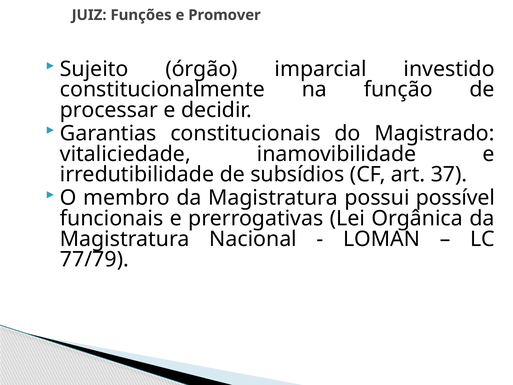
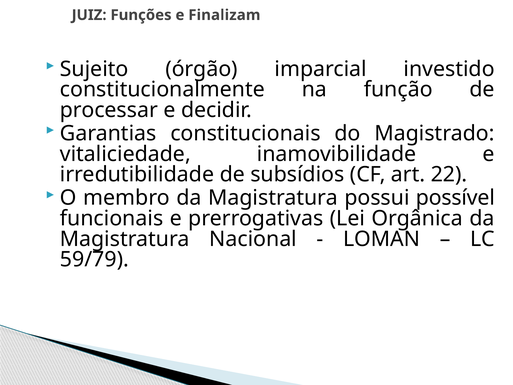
Promover: Promover -> Finalizam
37: 37 -> 22
77/79: 77/79 -> 59/79
